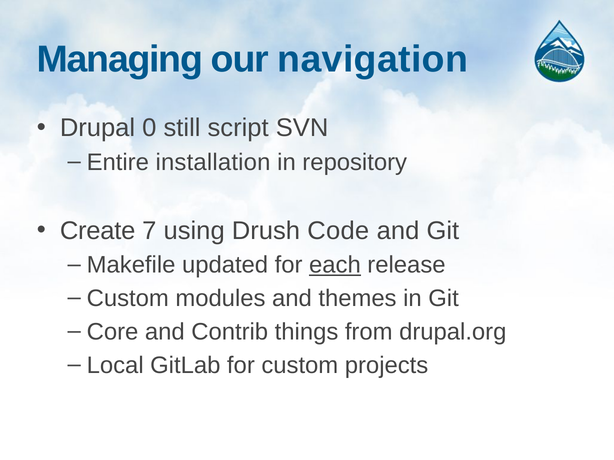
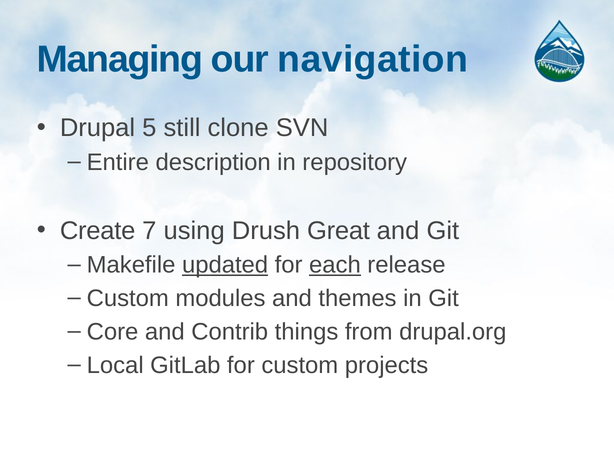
0: 0 -> 5
script: script -> clone
installation: installation -> description
Code: Code -> Great
updated underline: none -> present
